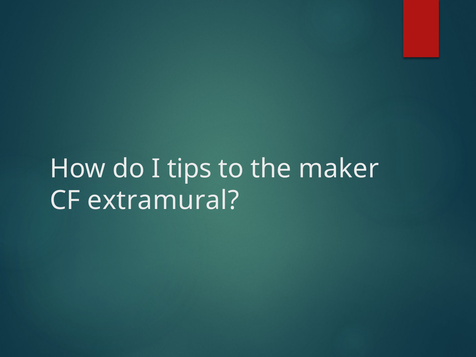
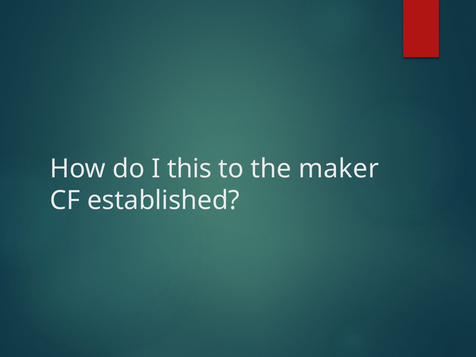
tips: tips -> this
extramural: extramural -> established
